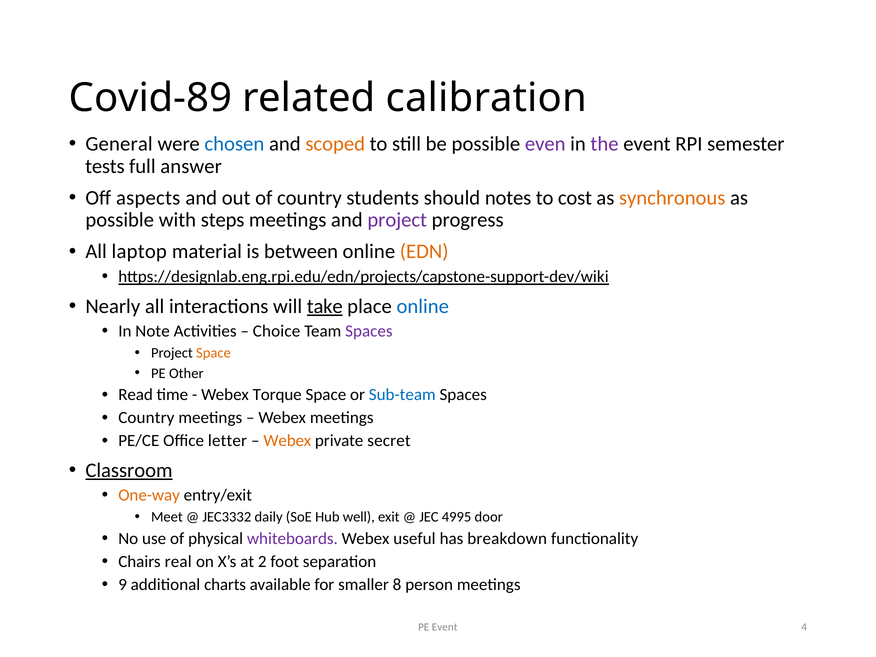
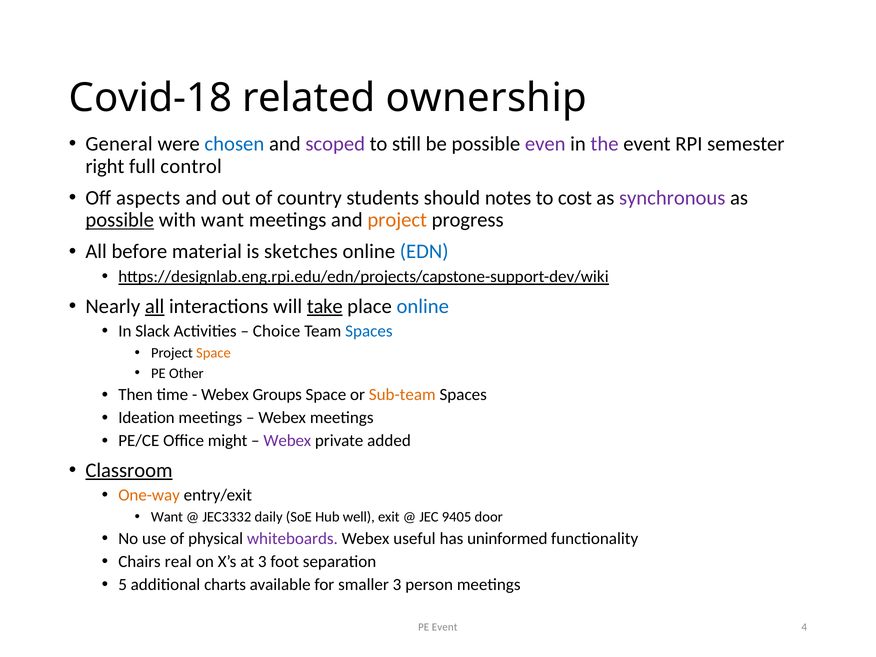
Covid-89: Covid-89 -> Covid-18
calibration: calibration -> ownership
scoped colour: orange -> purple
tests: tests -> right
answer: answer -> control
synchronous colour: orange -> purple
possible at (120, 220) underline: none -> present
with steps: steps -> want
project at (397, 220) colour: purple -> orange
laptop: laptop -> before
between: between -> sketches
EDN colour: orange -> blue
all at (155, 306) underline: none -> present
Note: Note -> Slack
Spaces at (369, 331) colour: purple -> blue
Read: Read -> Then
Torque: Torque -> Groups
Sub-team colour: blue -> orange
Country at (146, 418): Country -> Ideation
letter: letter -> might
Webex at (287, 441) colour: orange -> purple
secret: secret -> added
Meet at (167, 517): Meet -> Want
4995: 4995 -> 9405
breakdown: breakdown -> uninformed
at 2: 2 -> 3
9: 9 -> 5
smaller 8: 8 -> 3
